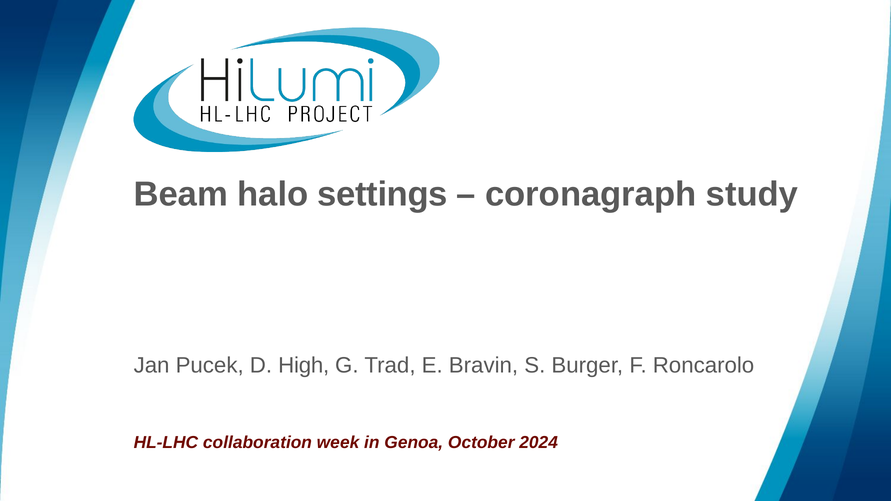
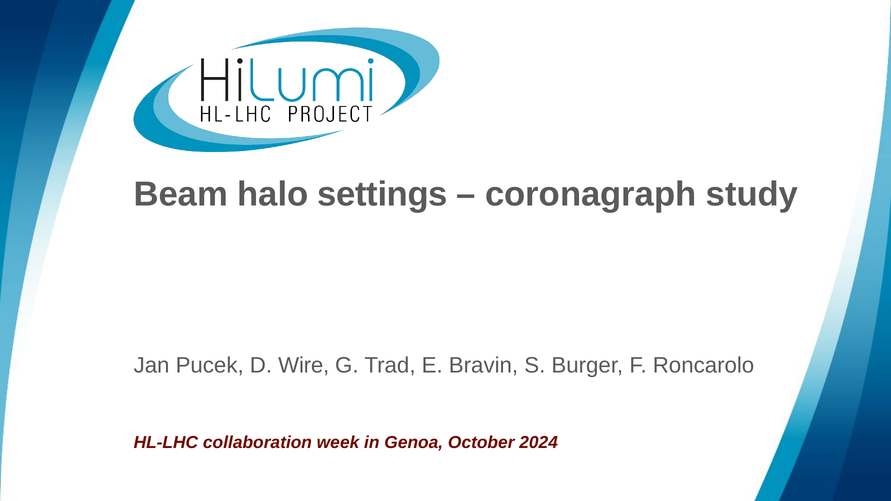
High: High -> Wire
